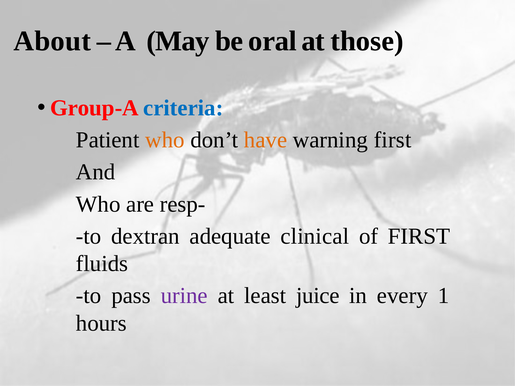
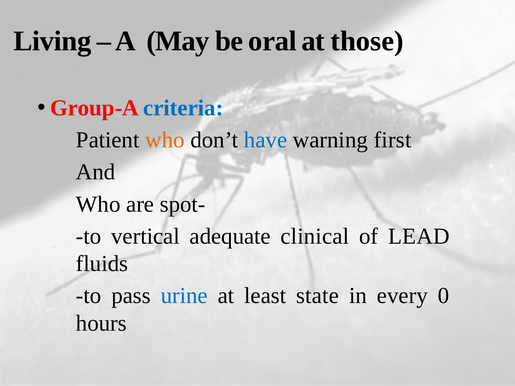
About: About -> Living
have colour: orange -> blue
resp-: resp- -> spot-
dextran: dextran -> vertical
of FIRST: FIRST -> LEAD
urine colour: purple -> blue
juice: juice -> state
1: 1 -> 0
